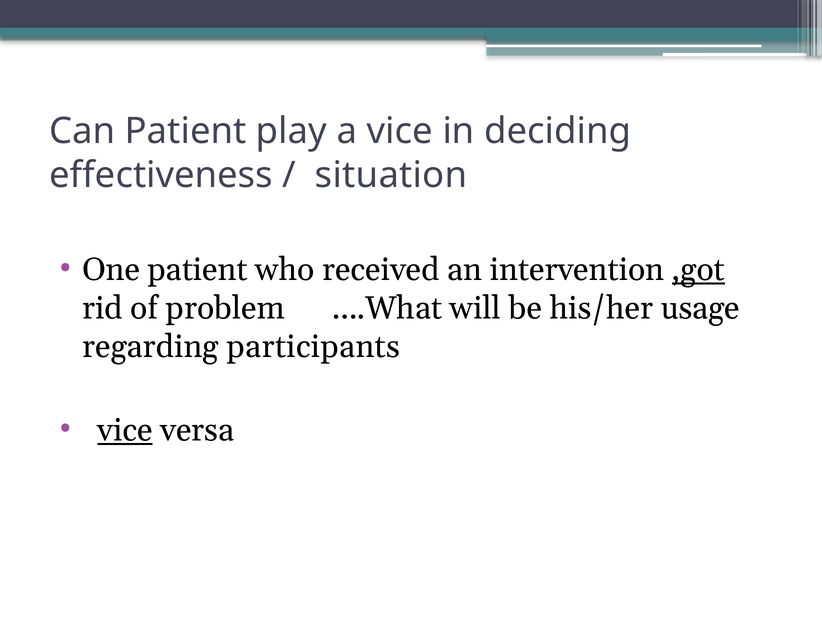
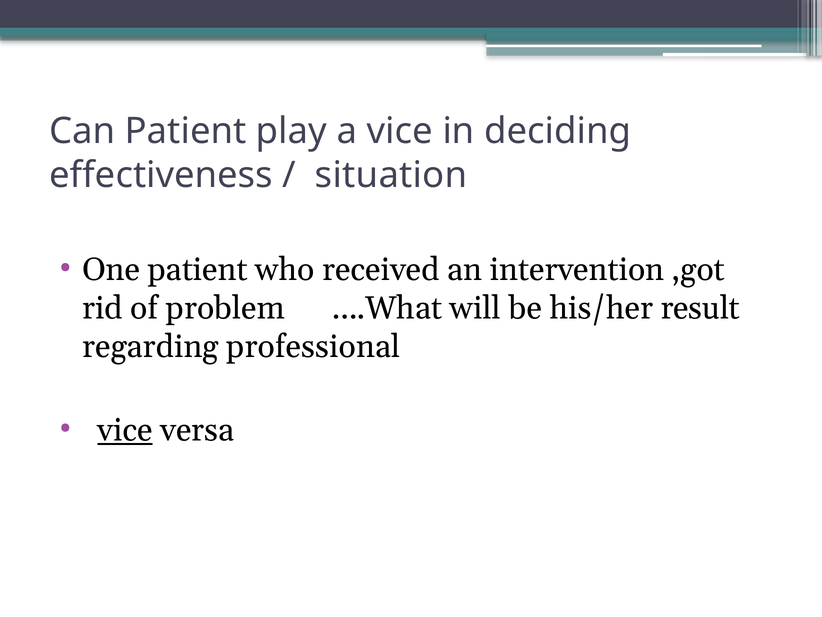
,got underline: present -> none
usage: usage -> result
participants: participants -> professional
